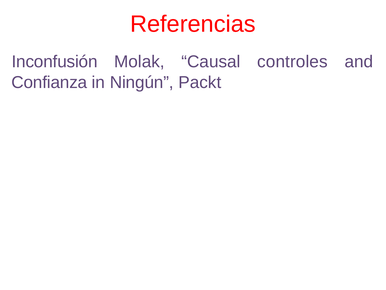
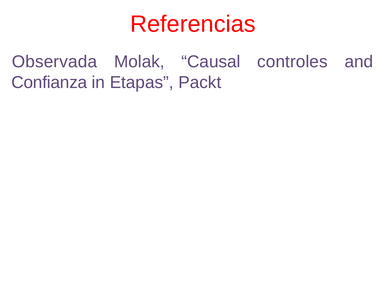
Inconfusión: Inconfusión -> Observada
Ningún: Ningún -> Etapas
